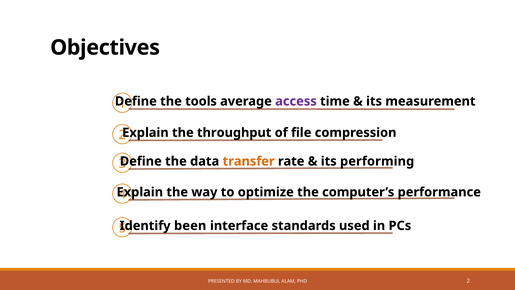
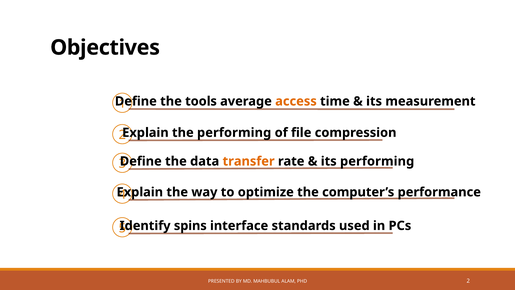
access colour: purple -> orange
the throughput: throughput -> performing
been: been -> spins
